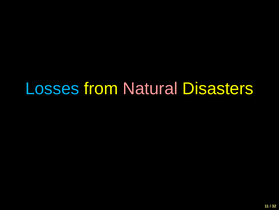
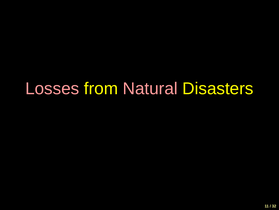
Losses colour: light blue -> pink
